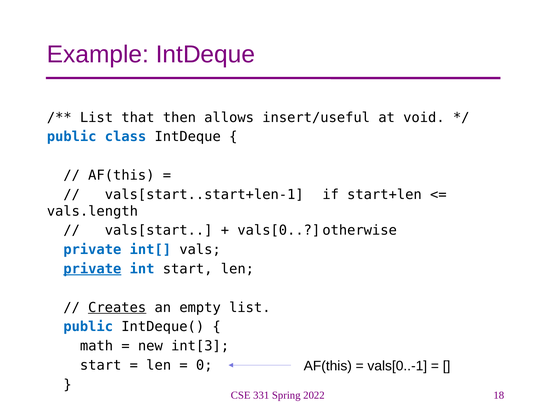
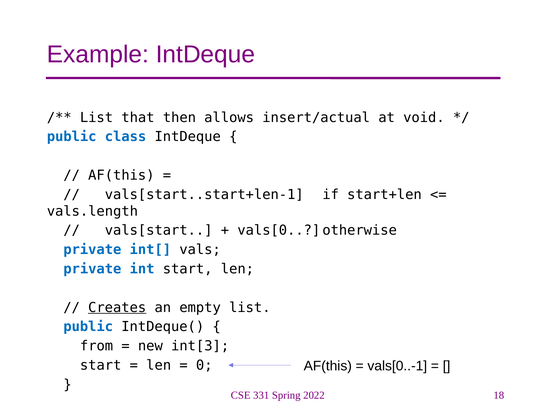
insert/useful: insert/useful -> insert/actual
private at (92, 269) underline: present -> none
math: math -> from
